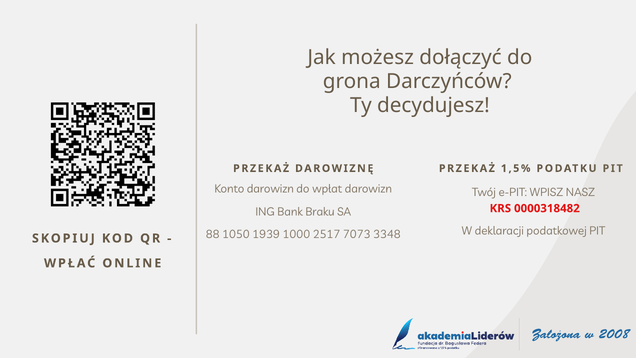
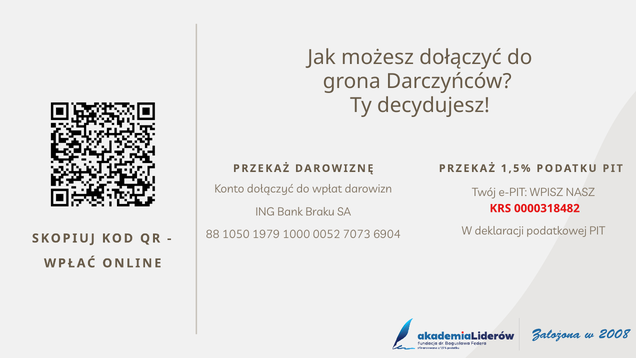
Konto darowizn: darowizn -> dołączyć
1939: 1939 -> 1979
2517: 2517 -> 0052
3348: 3348 -> 6904
